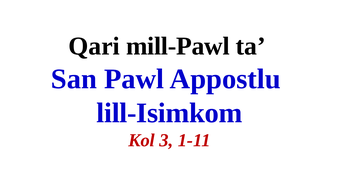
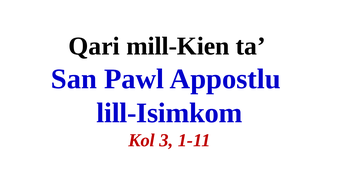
mill-Pawl: mill-Pawl -> mill-Kien
